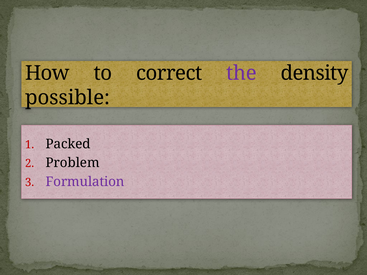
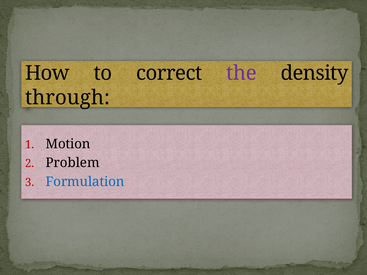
possible: possible -> through
Packed: Packed -> Motion
Formulation colour: purple -> blue
